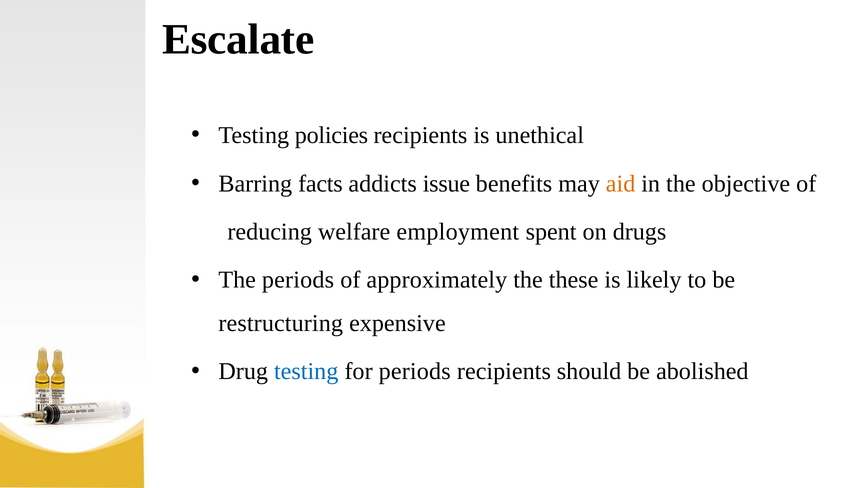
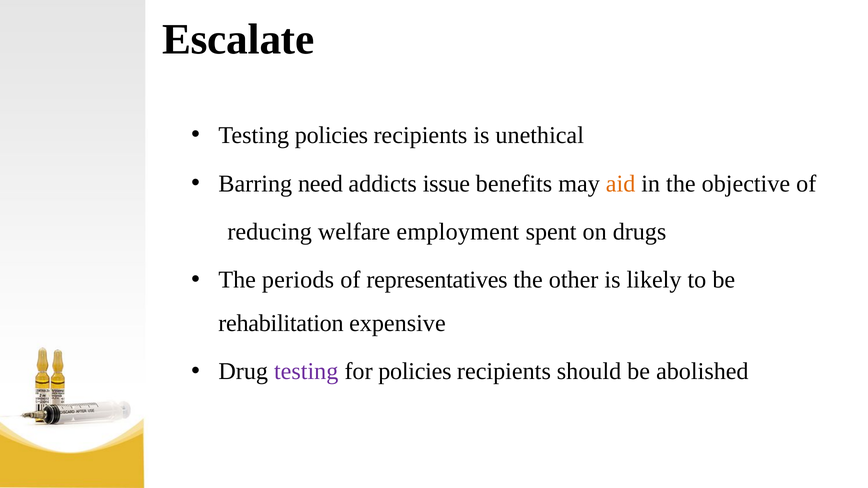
facts: facts -> need
approximately: approximately -> representatives
these: these -> other
restructuring: restructuring -> rehabilitation
testing at (306, 372) colour: blue -> purple
for periods: periods -> policies
